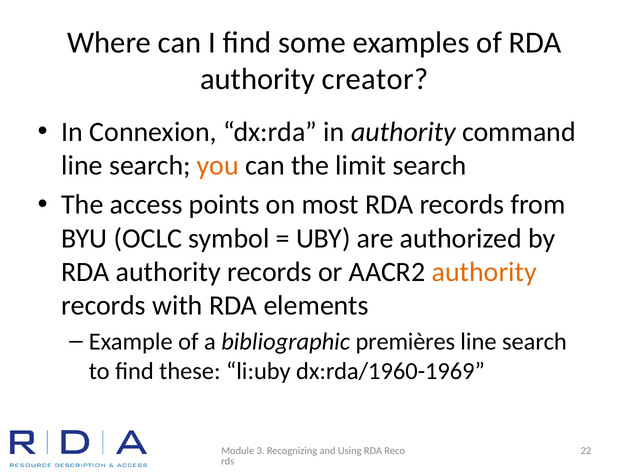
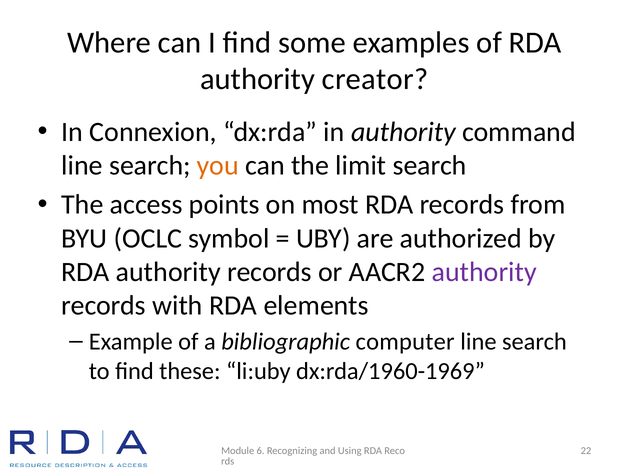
authority at (484, 272) colour: orange -> purple
premières: premières -> computer
3: 3 -> 6
